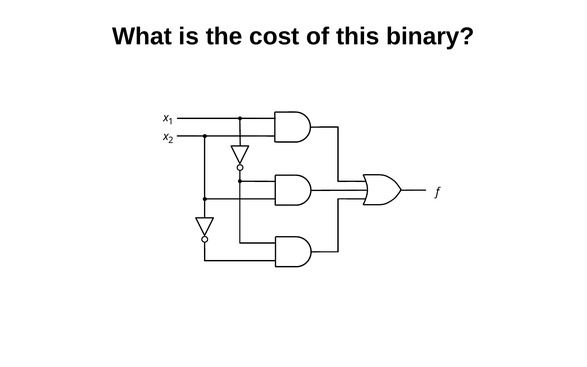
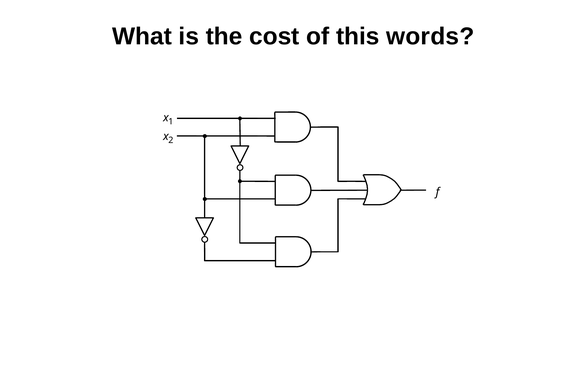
binary: binary -> words
